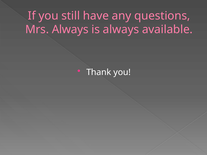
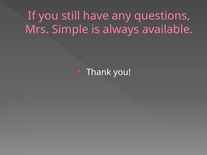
Mrs Always: Always -> Simple
